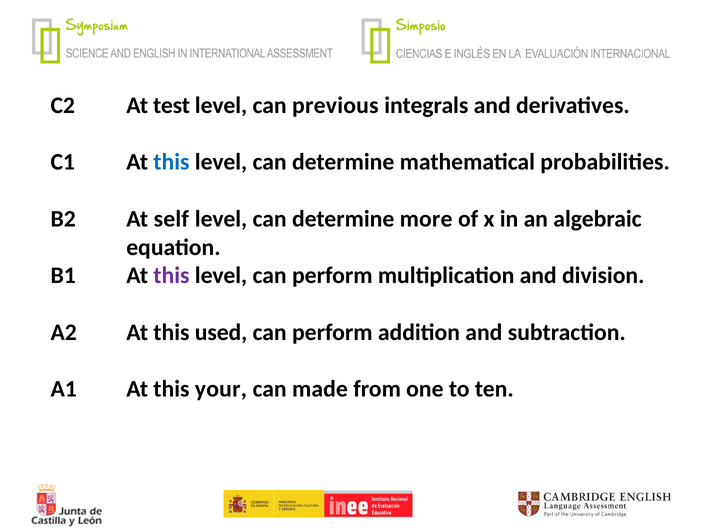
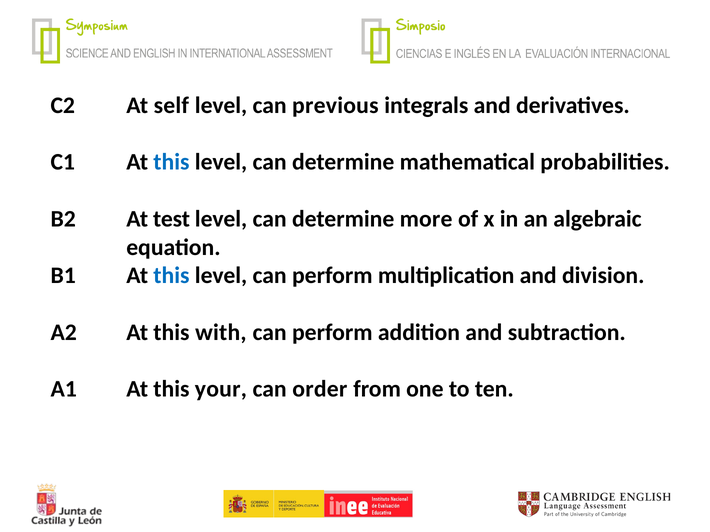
test: test -> self
self: self -> test
this at (171, 276) colour: purple -> blue
used: used -> with
made: made -> order
